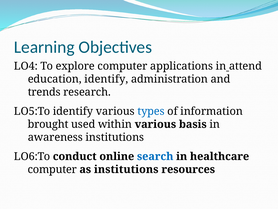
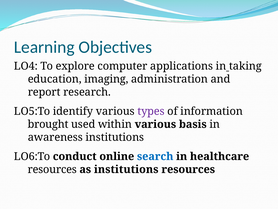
attend: attend -> taking
education identify: identify -> imaging
trends: trends -> report
types colour: blue -> purple
computer at (52, 169): computer -> resources
